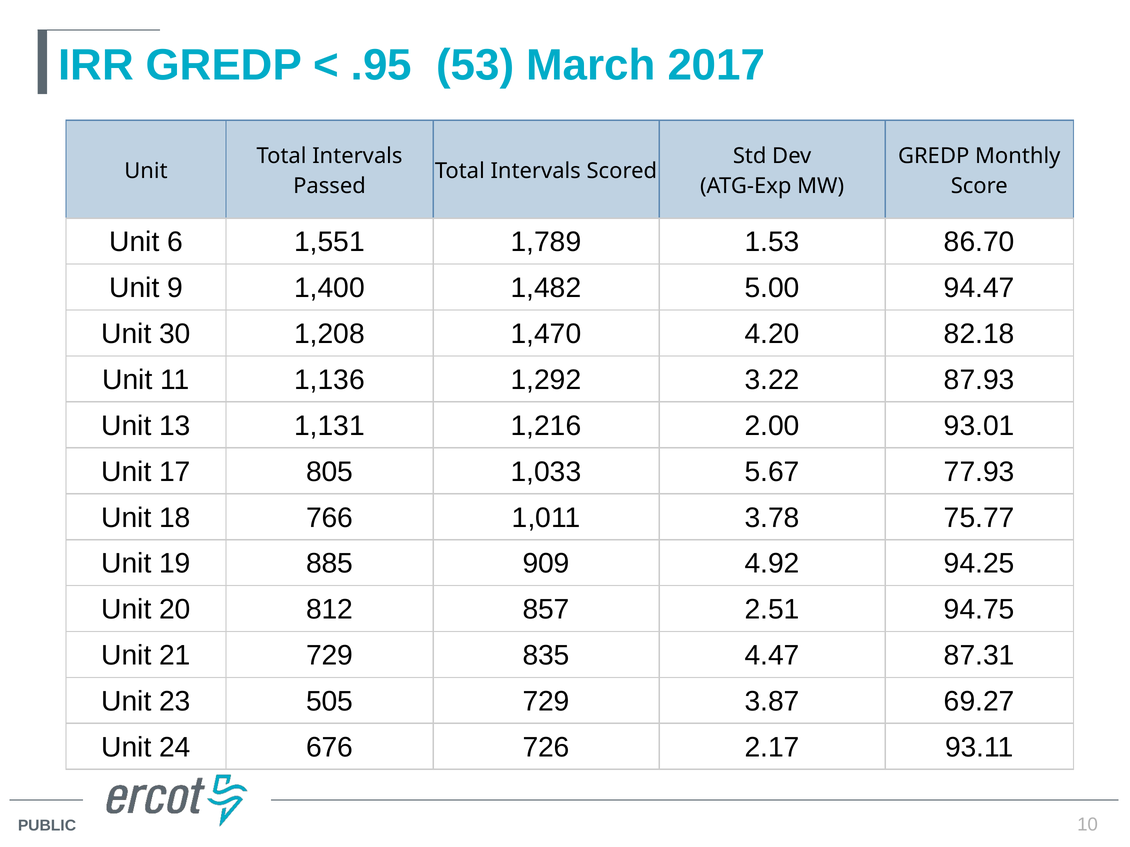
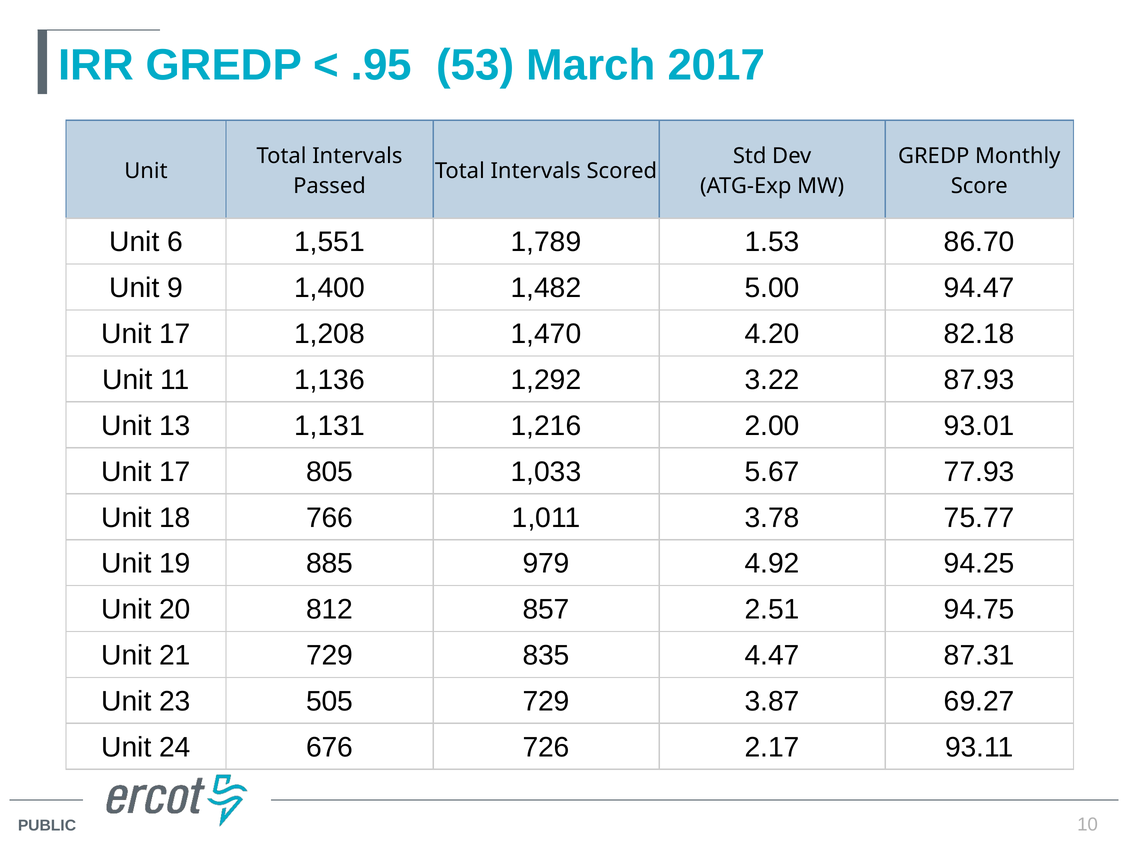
30 at (175, 334): 30 -> 17
909: 909 -> 979
